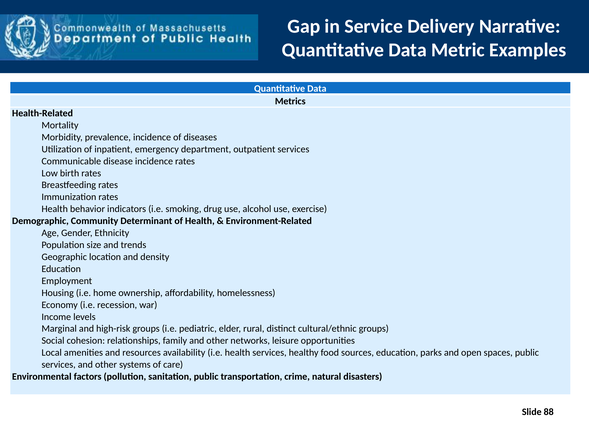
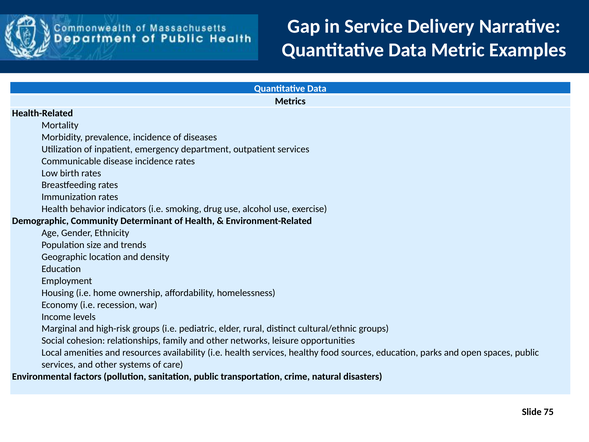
88: 88 -> 75
